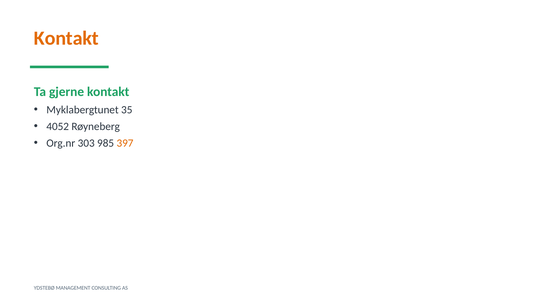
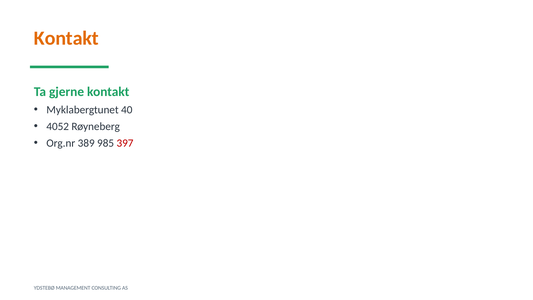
35: 35 -> 40
303: 303 -> 389
397 colour: orange -> red
